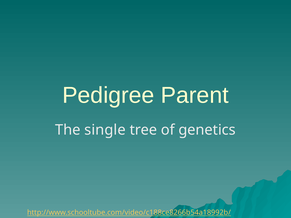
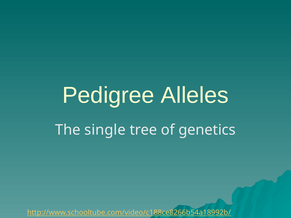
Parent: Parent -> Alleles
